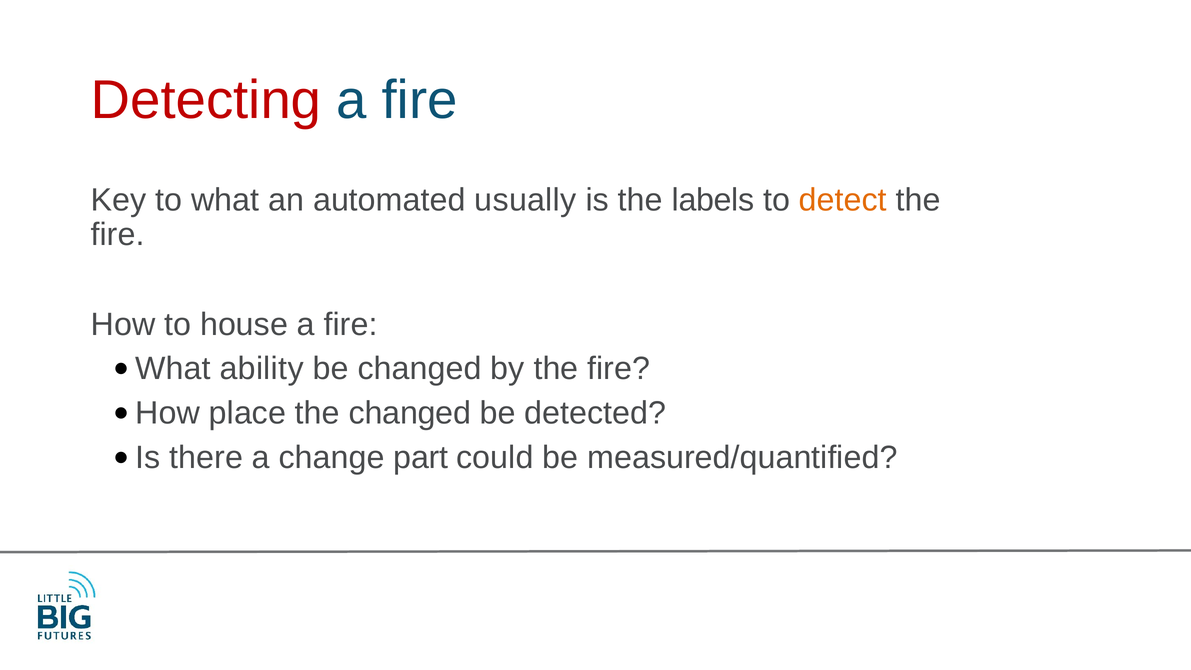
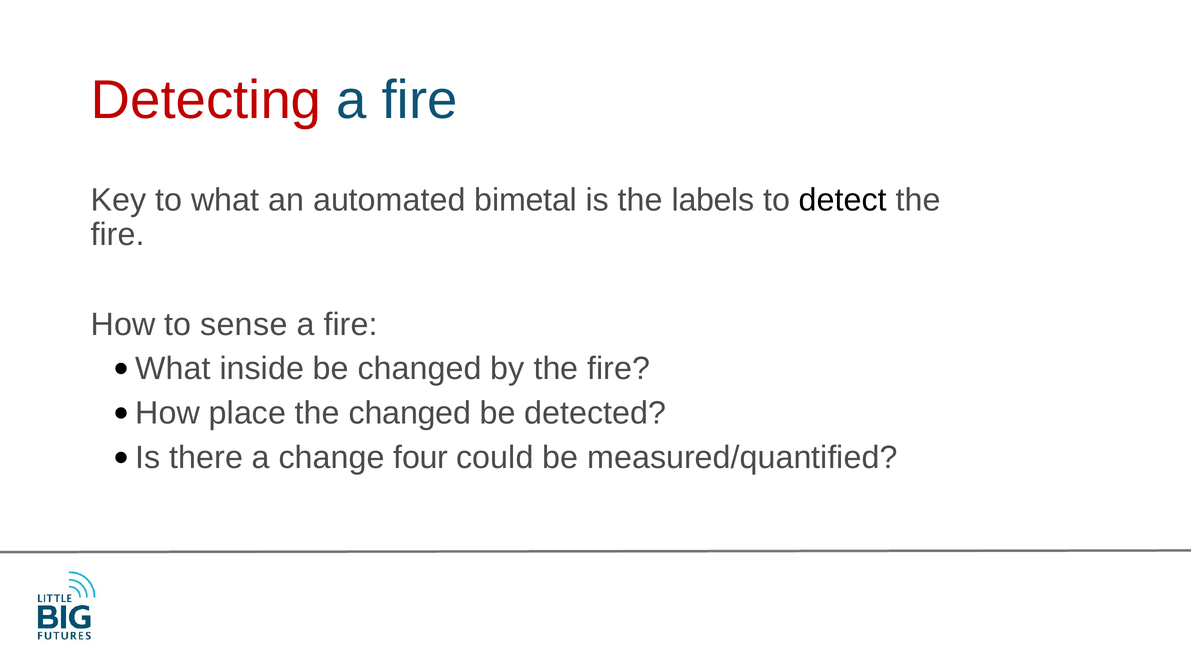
usually: usually -> bimetal
detect colour: orange -> black
house: house -> sense
ability: ability -> inside
part: part -> four
